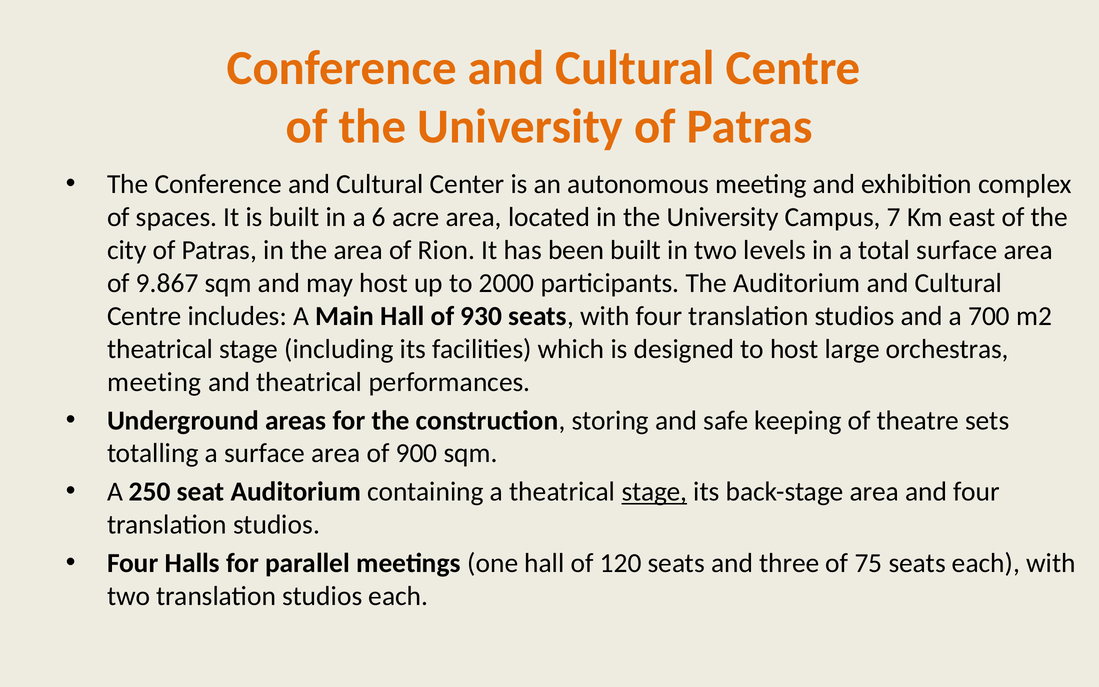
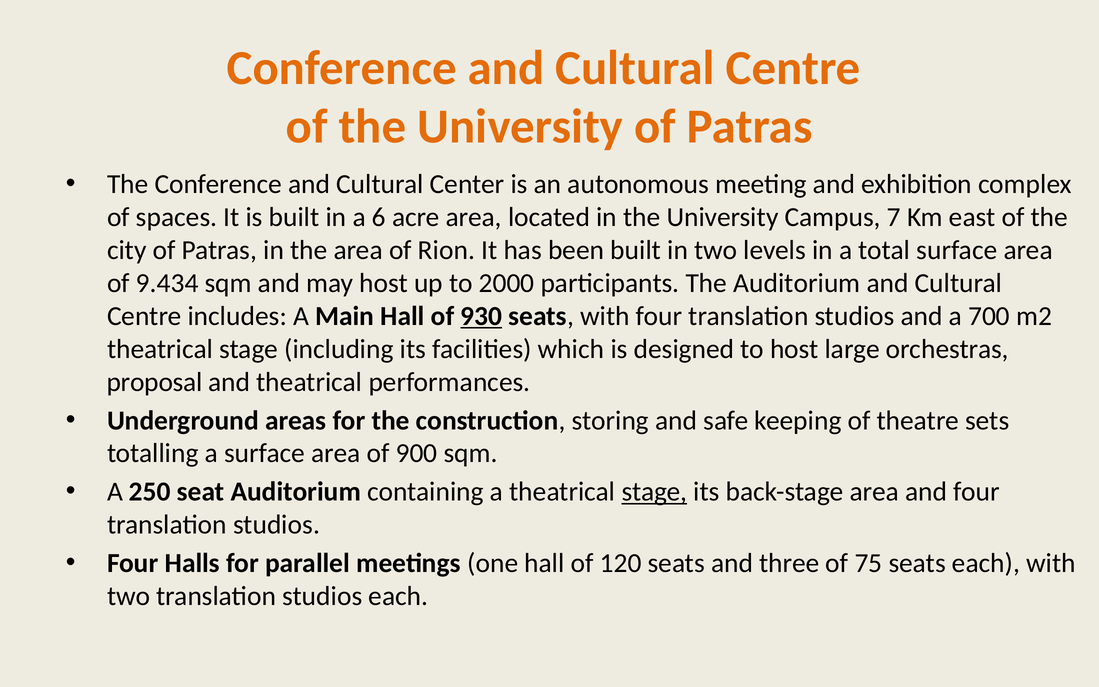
9.867: 9.867 -> 9.434
930 underline: none -> present
meeting at (154, 382): meeting -> proposal
